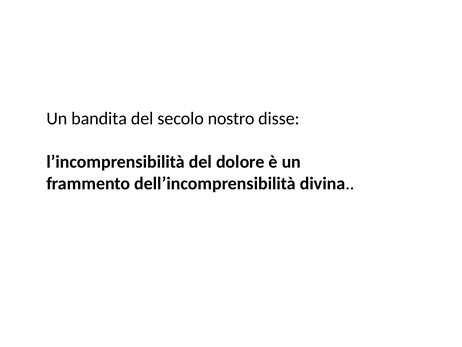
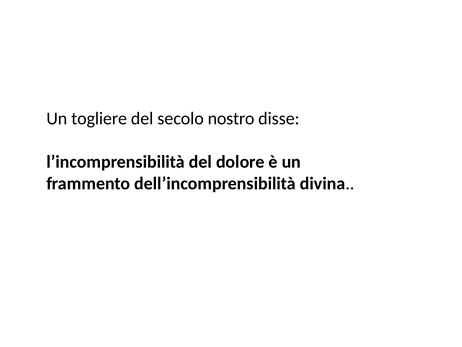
bandita: bandita -> togliere
